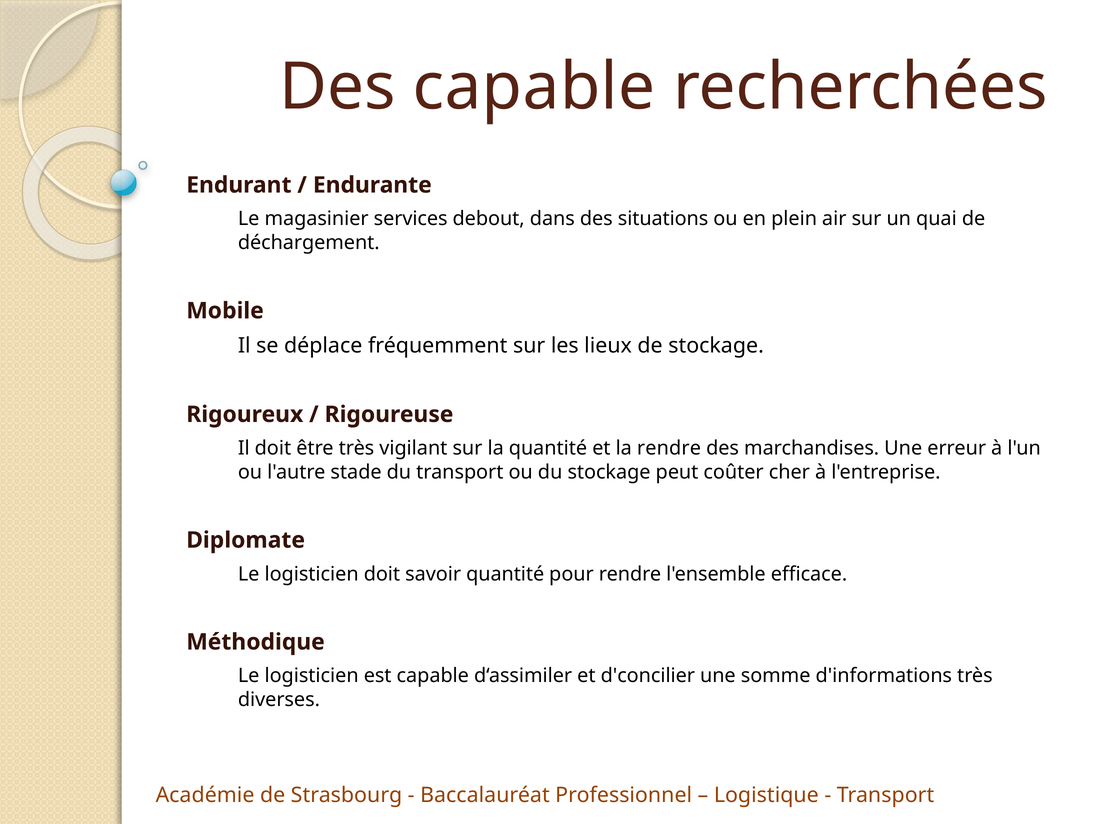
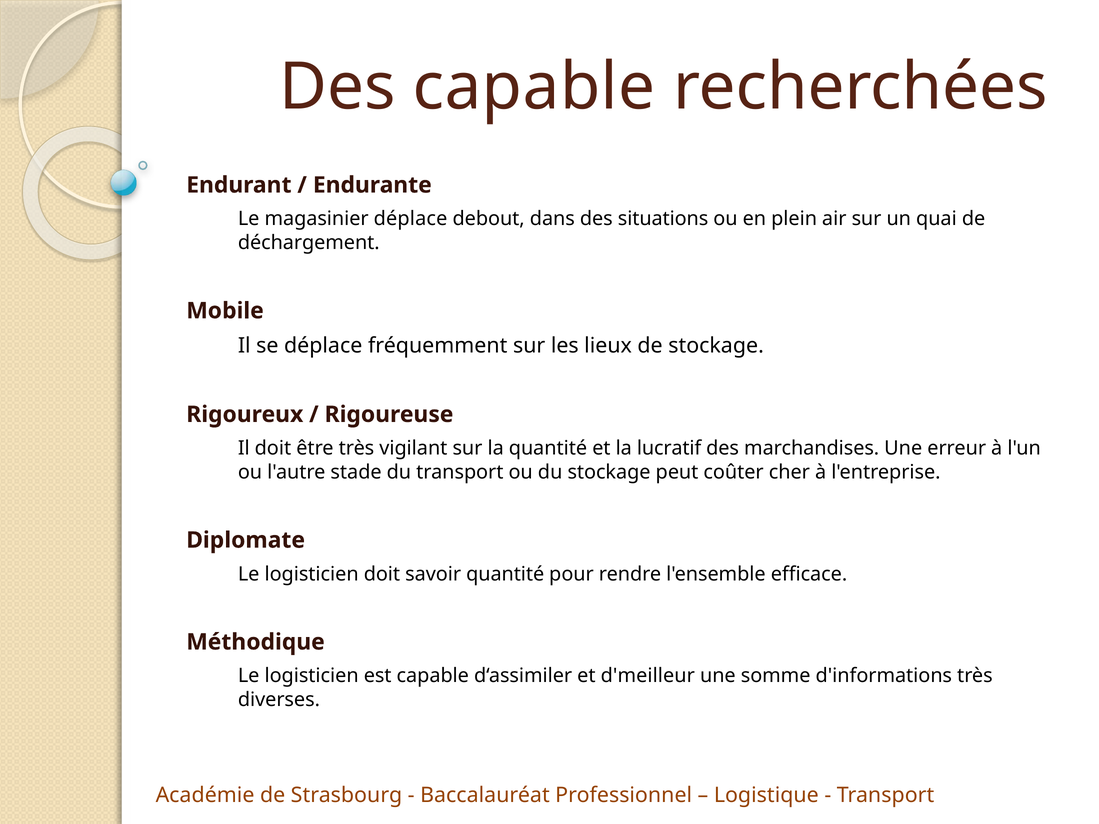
magasinier services: services -> déplace
la rendre: rendre -> lucratif
d'concilier: d'concilier -> d'meilleur
